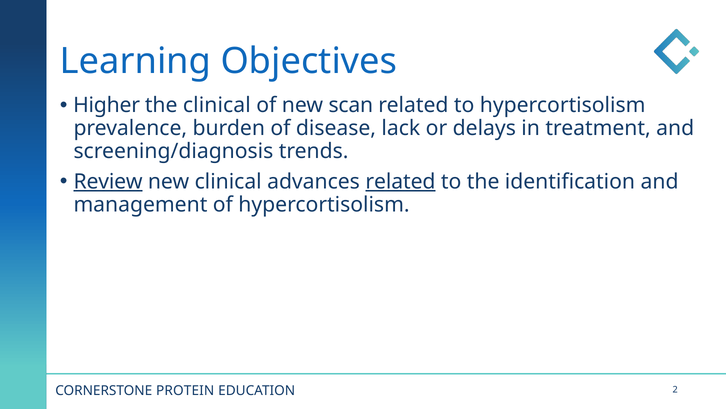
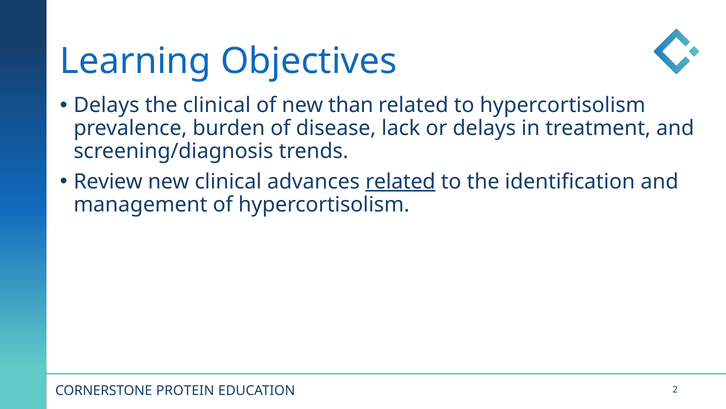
Higher at (107, 105): Higher -> Delays
scan: scan -> than
Review underline: present -> none
